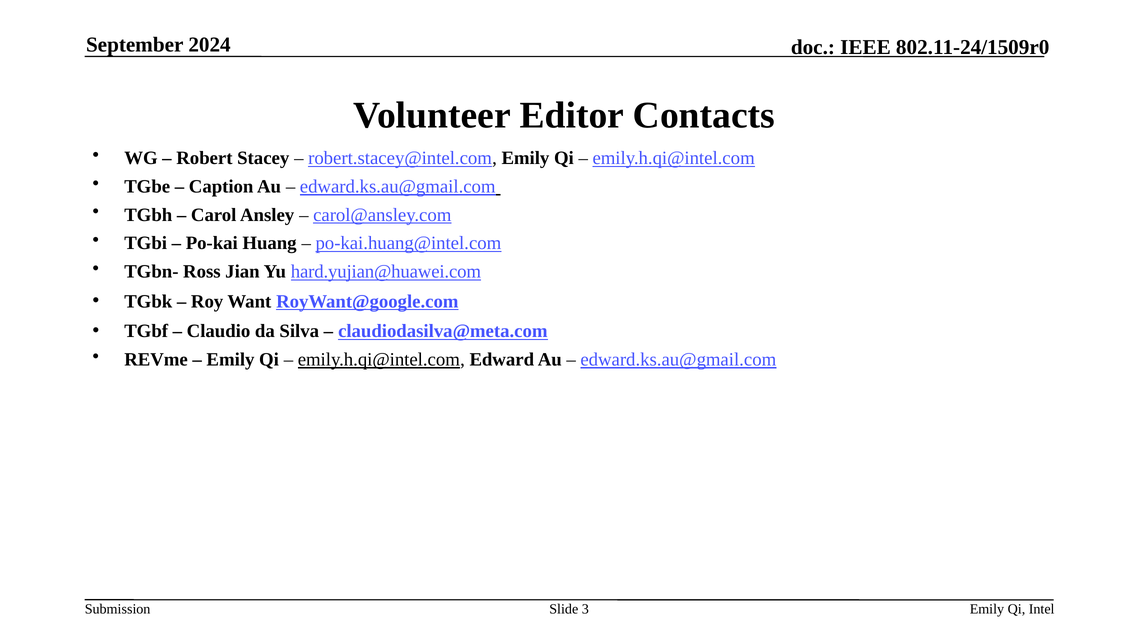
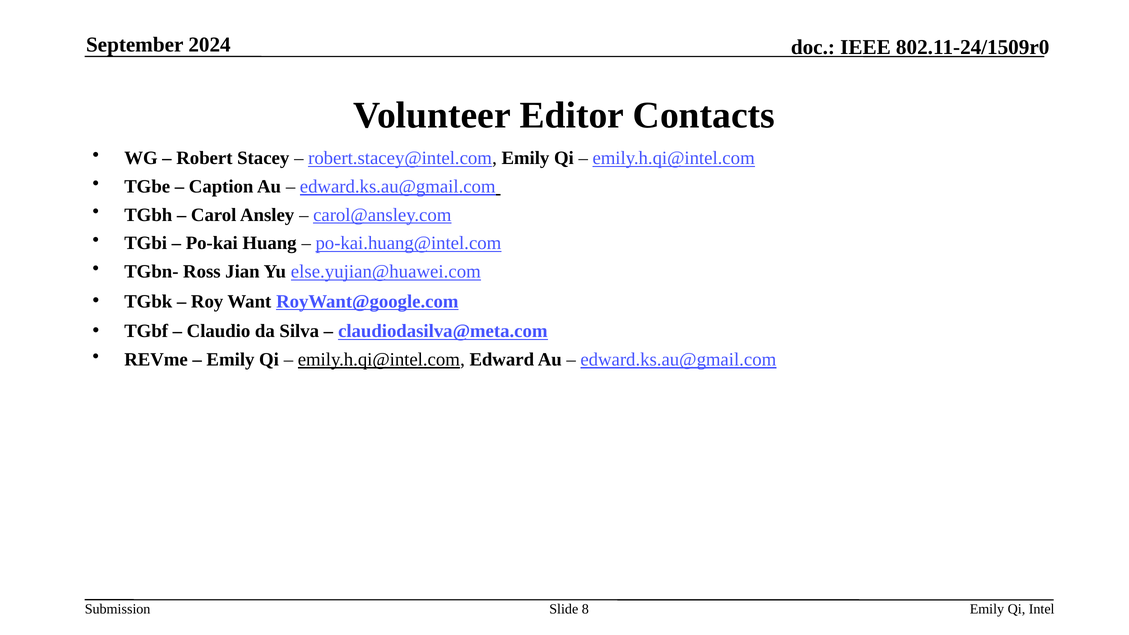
hard.yujian@huawei.com: hard.yujian@huawei.com -> else.yujian@huawei.com
3: 3 -> 8
